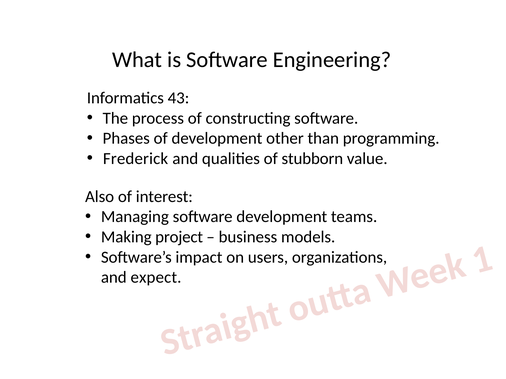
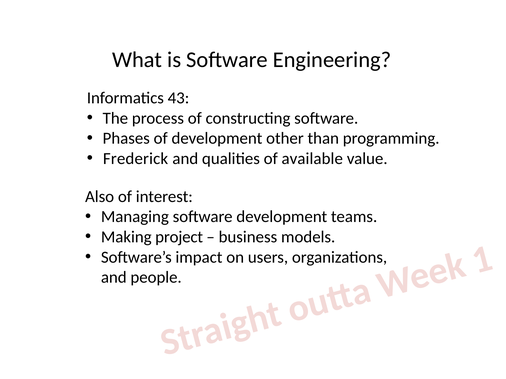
stubborn: stubborn -> available
expect: expect -> people
